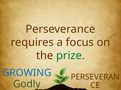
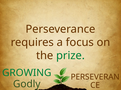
GROWING colour: blue -> green
